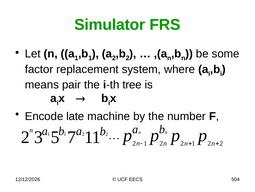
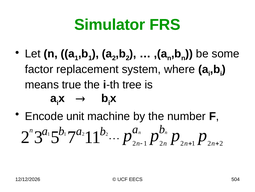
pair: pair -> true
late: late -> unit
